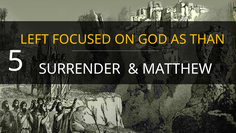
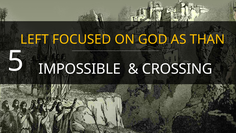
SURRENDER: SURRENDER -> IMPOSSIBLE
MATTHEW: MATTHEW -> CROSSING
